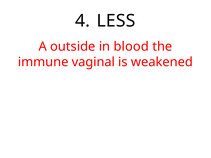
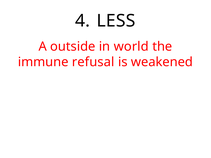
blood: blood -> world
vaginal: vaginal -> refusal
